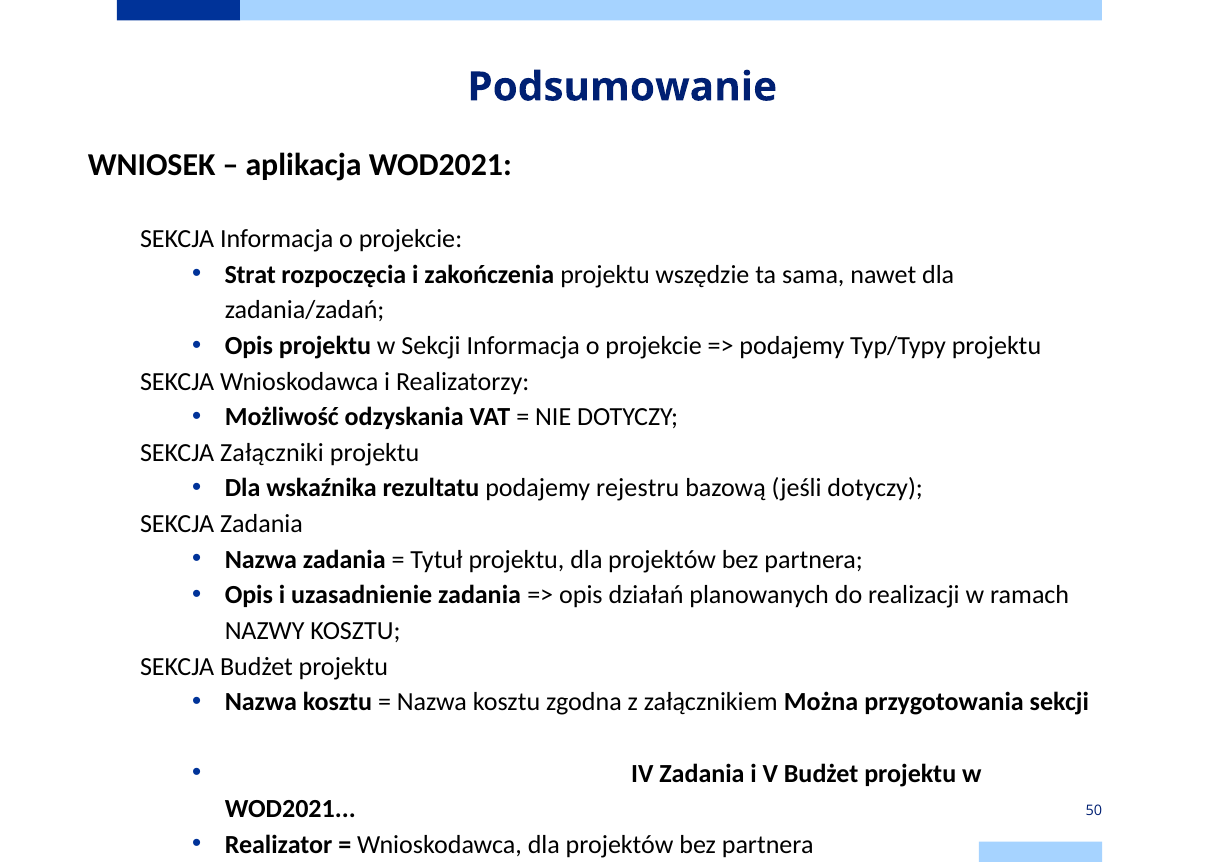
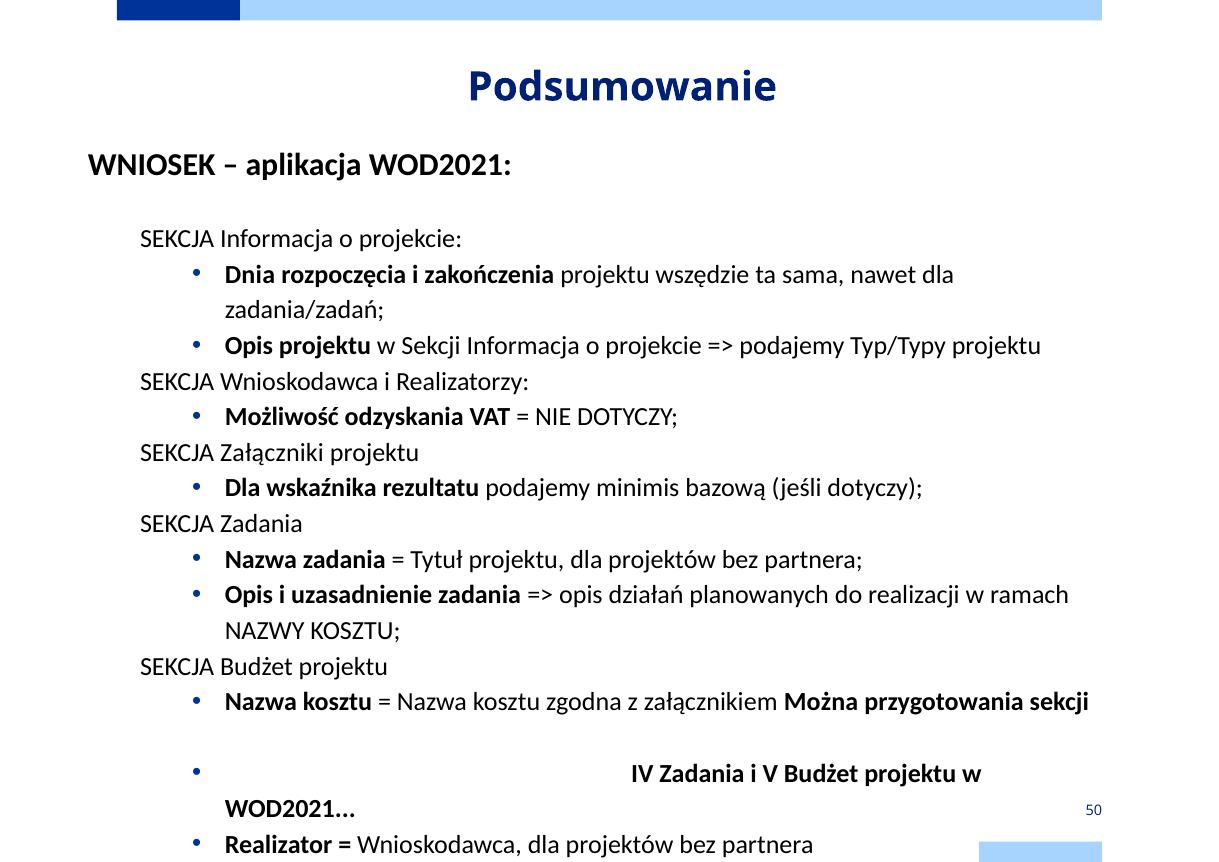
Strat: Strat -> Dnia
rejestru: rejestru -> minimis
